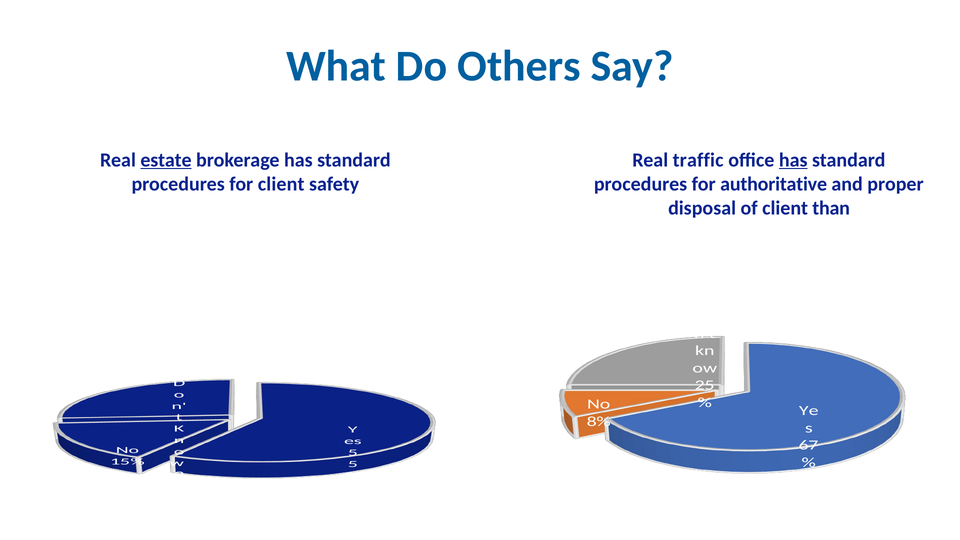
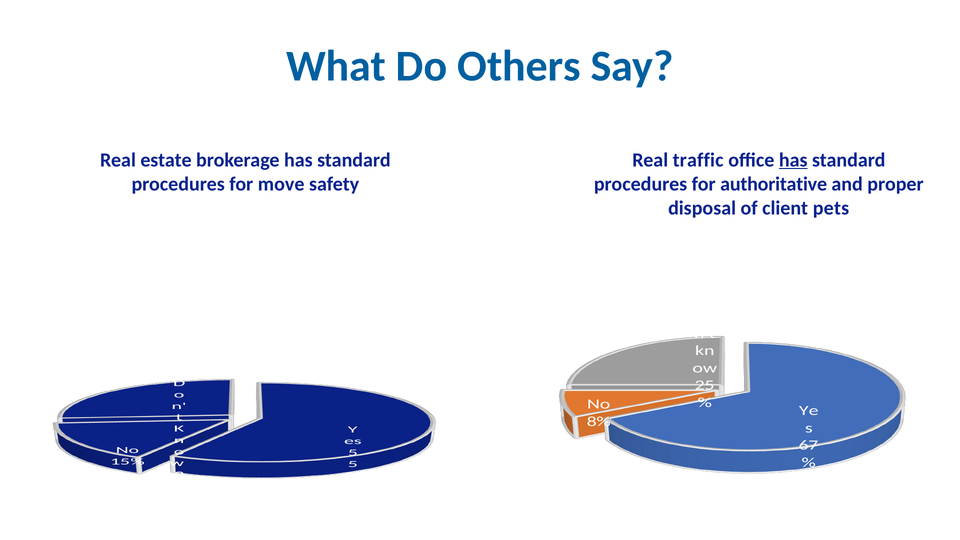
estate underline: present -> none
for client: client -> move
than: than -> pets
